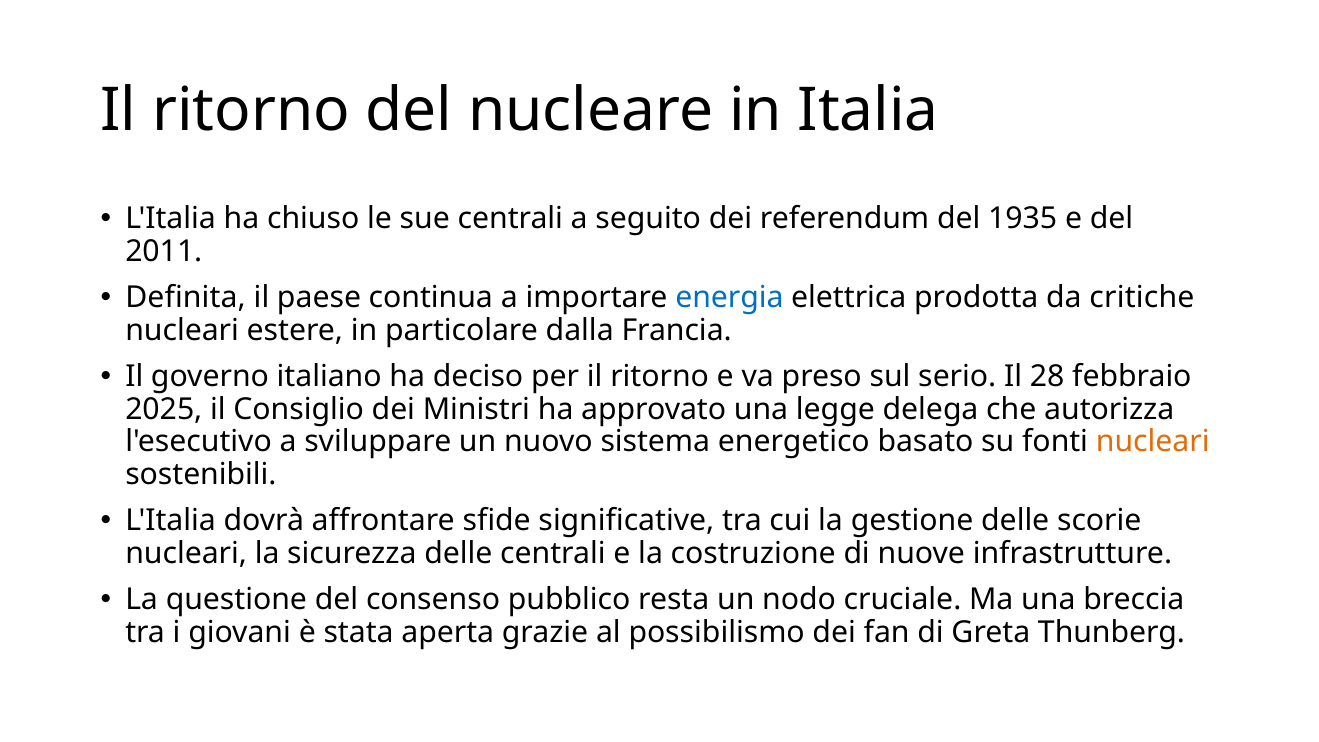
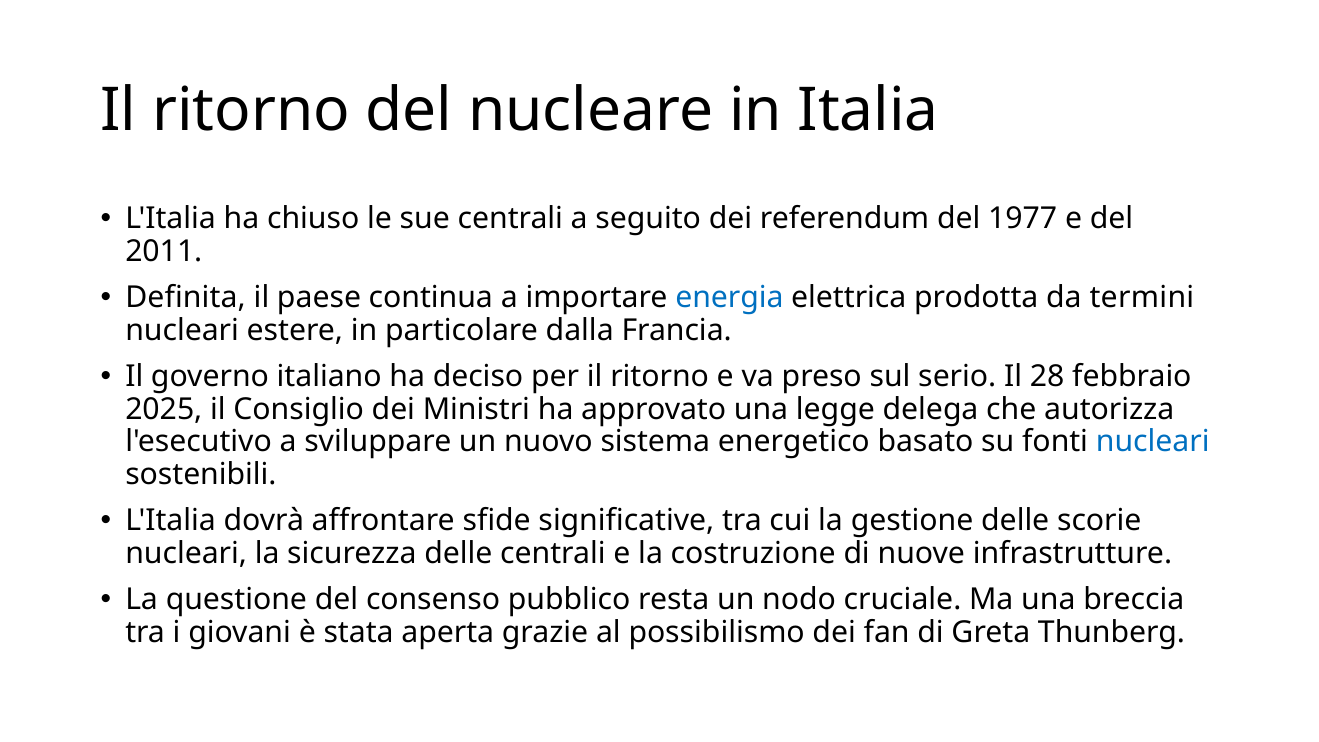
1935: 1935 -> 1977
critiche: critiche -> termini
nucleari at (1153, 442) colour: orange -> blue
